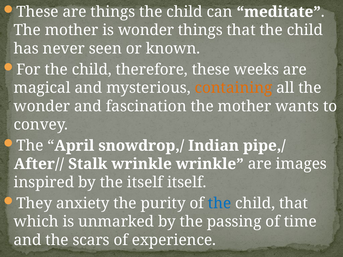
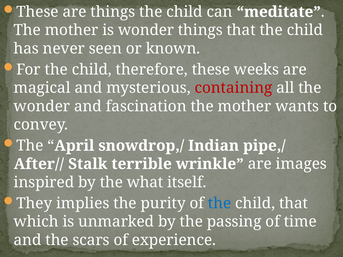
containing colour: orange -> red
Stalk wrinkle: wrinkle -> terrible
the itself: itself -> what
anxiety: anxiety -> implies
